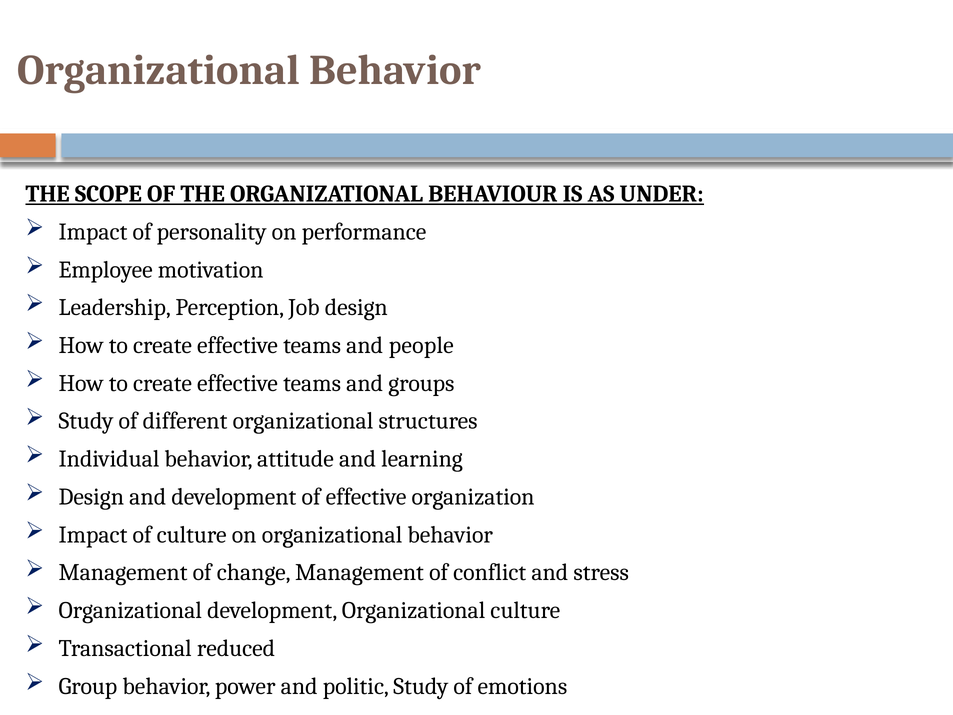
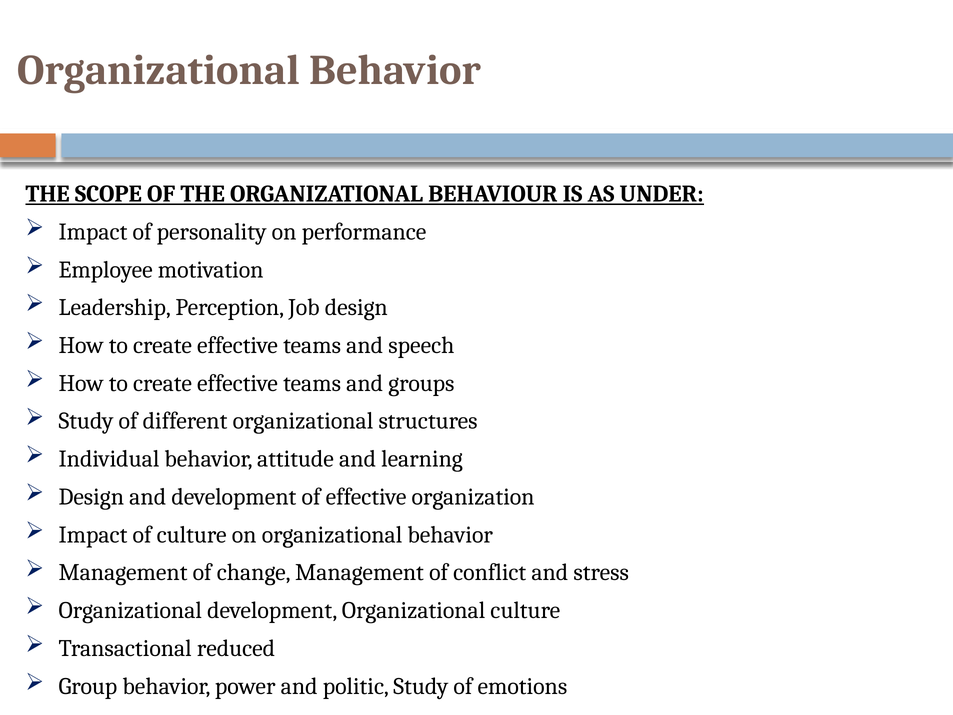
people: people -> speech
